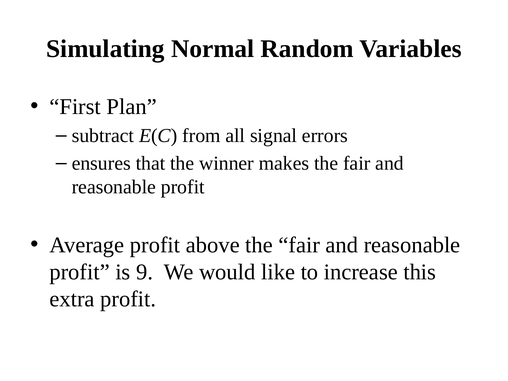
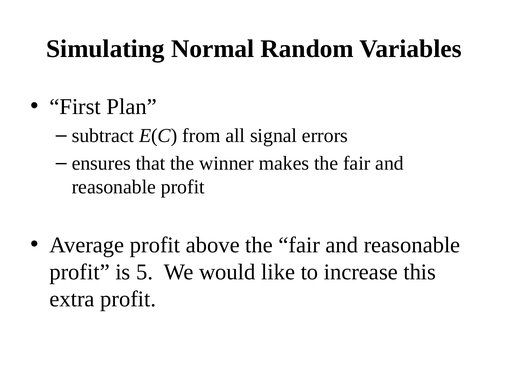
9: 9 -> 5
